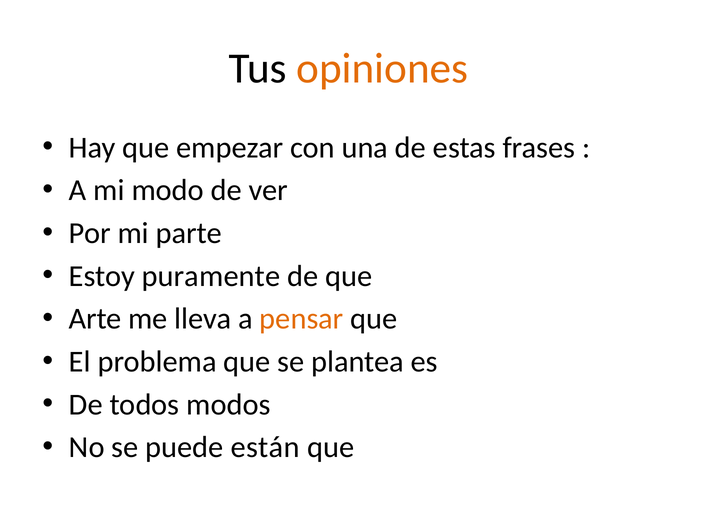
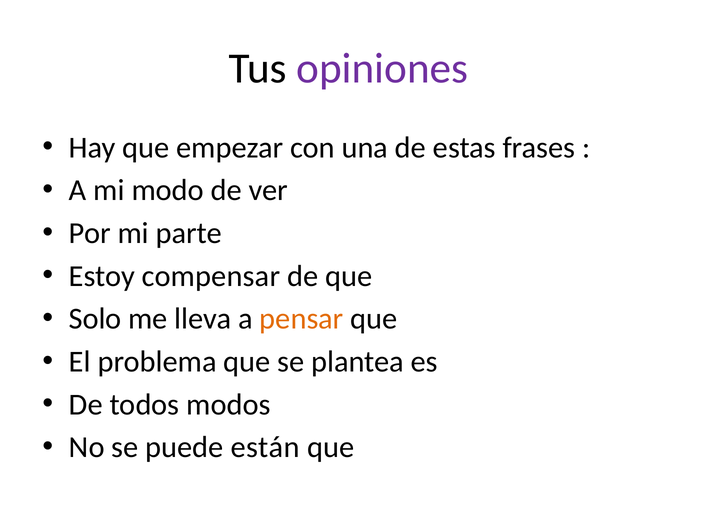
opiniones colour: orange -> purple
puramente: puramente -> compensar
Arte: Arte -> Solo
